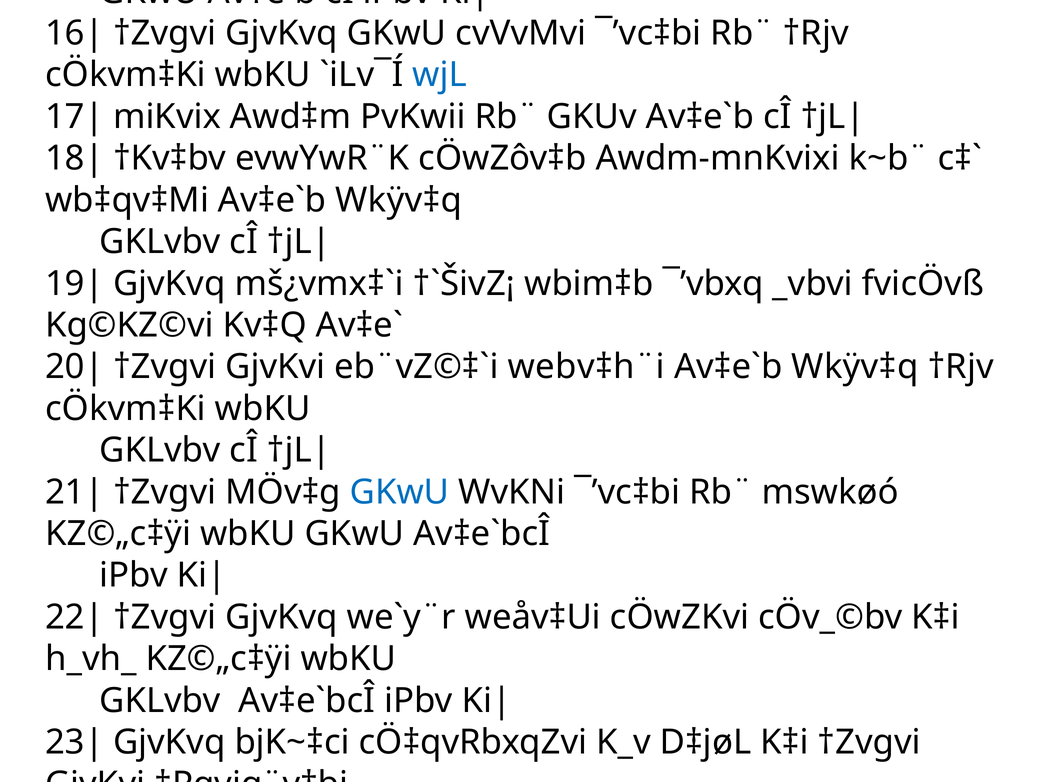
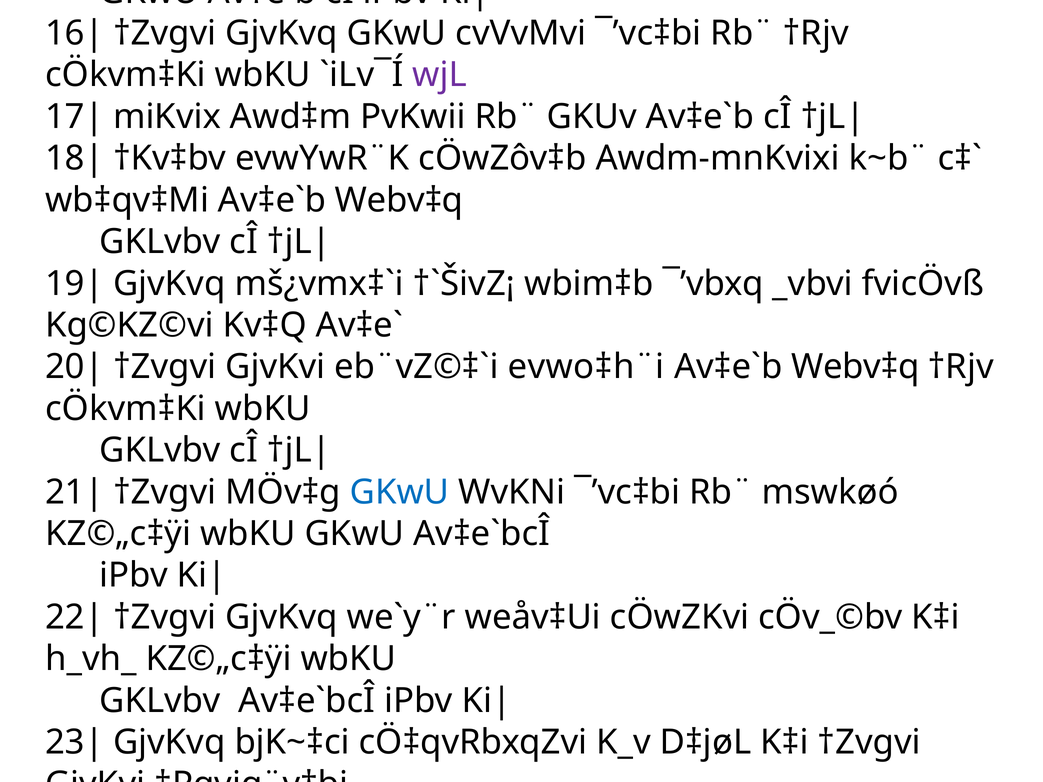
wjL colour: blue -> purple
Wkÿv‡q at (399, 200): Wkÿv‡q -> Webv‡q
webv‡h¨i: webv‡h¨i -> evwo‡h¨i
Wkÿv‡q at (855, 367): Wkÿv‡q -> Webv‡q
